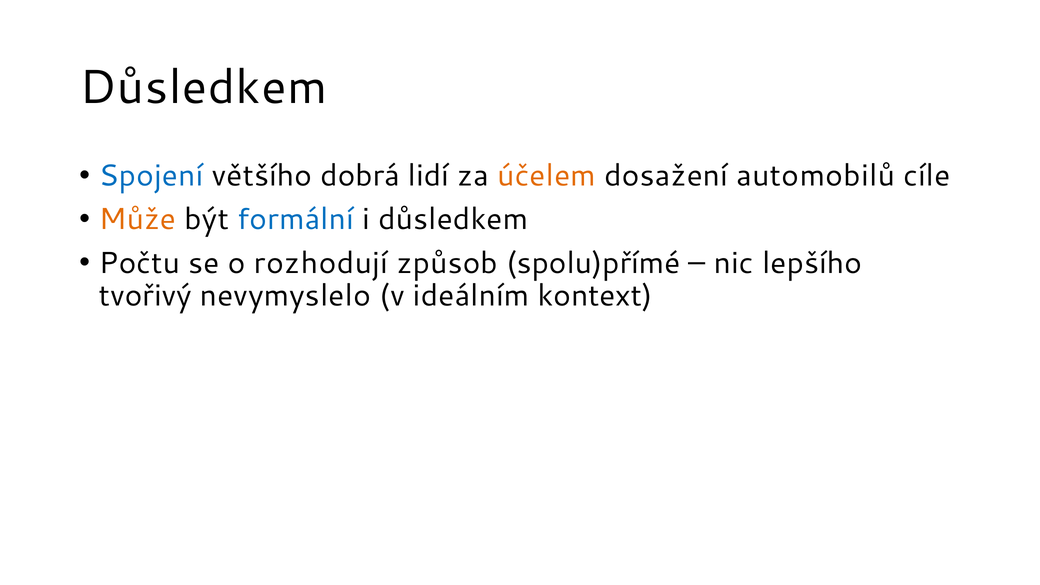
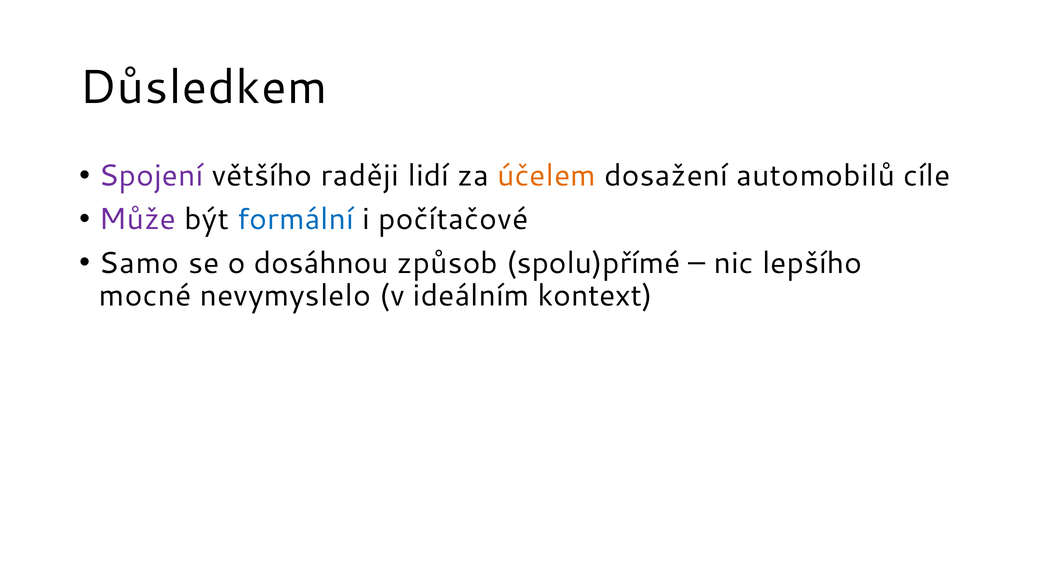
Spojení colour: blue -> purple
dobrá: dobrá -> raději
Může colour: orange -> purple
i důsledkem: důsledkem -> počítačové
Počtu: Počtu -> Samo
rozhodují: rozhodují -> dosáhnou
tvořivý: tvořivý -> mocné
